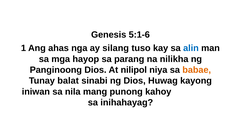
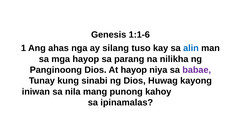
5:1-6: 5:1-6 -> 1:1-6
At nilipol: nilipol -> hayop
babae colour: orange -> purple
balat: balat -> kung
inihahayag: inihahayag -> ipinamalas
